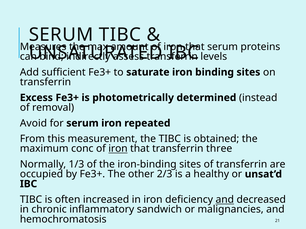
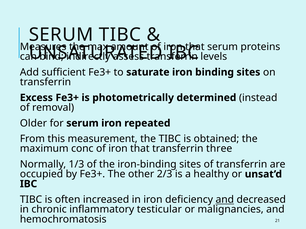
Avoid: Avoid -> Older
iron at (118, 149) underline: present -> none
sandwich: sandwich -> testicular
